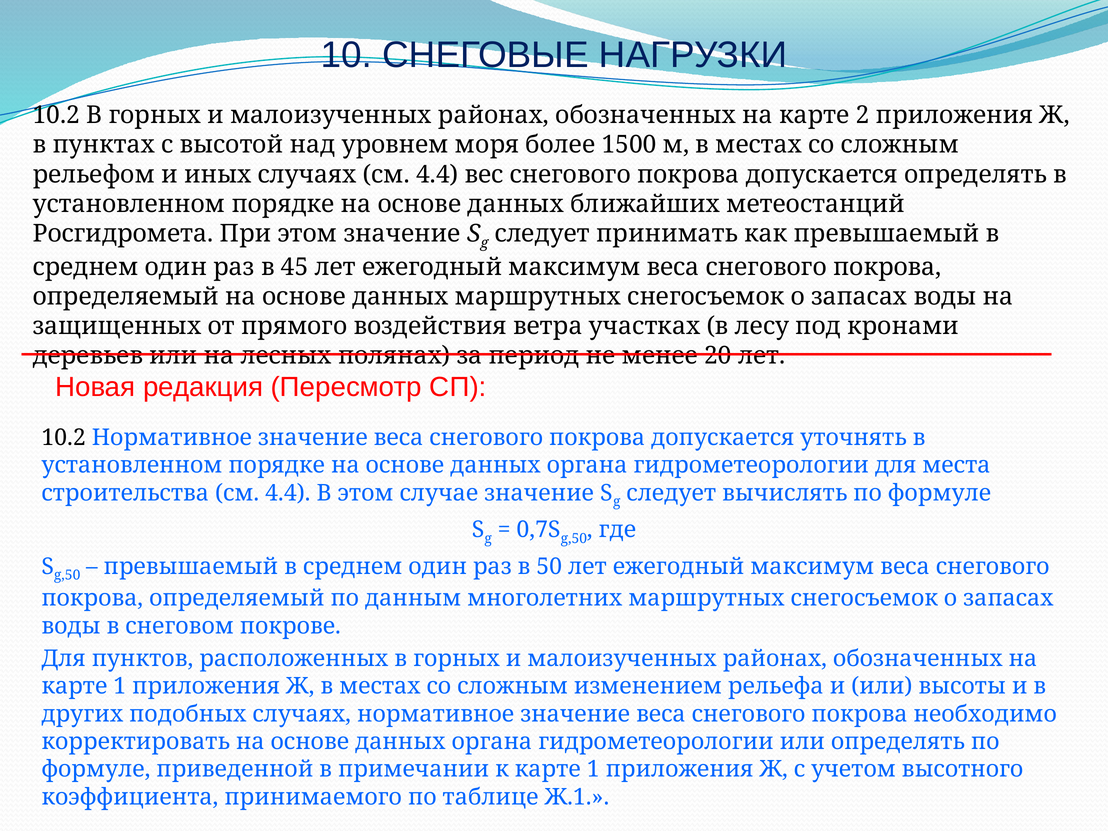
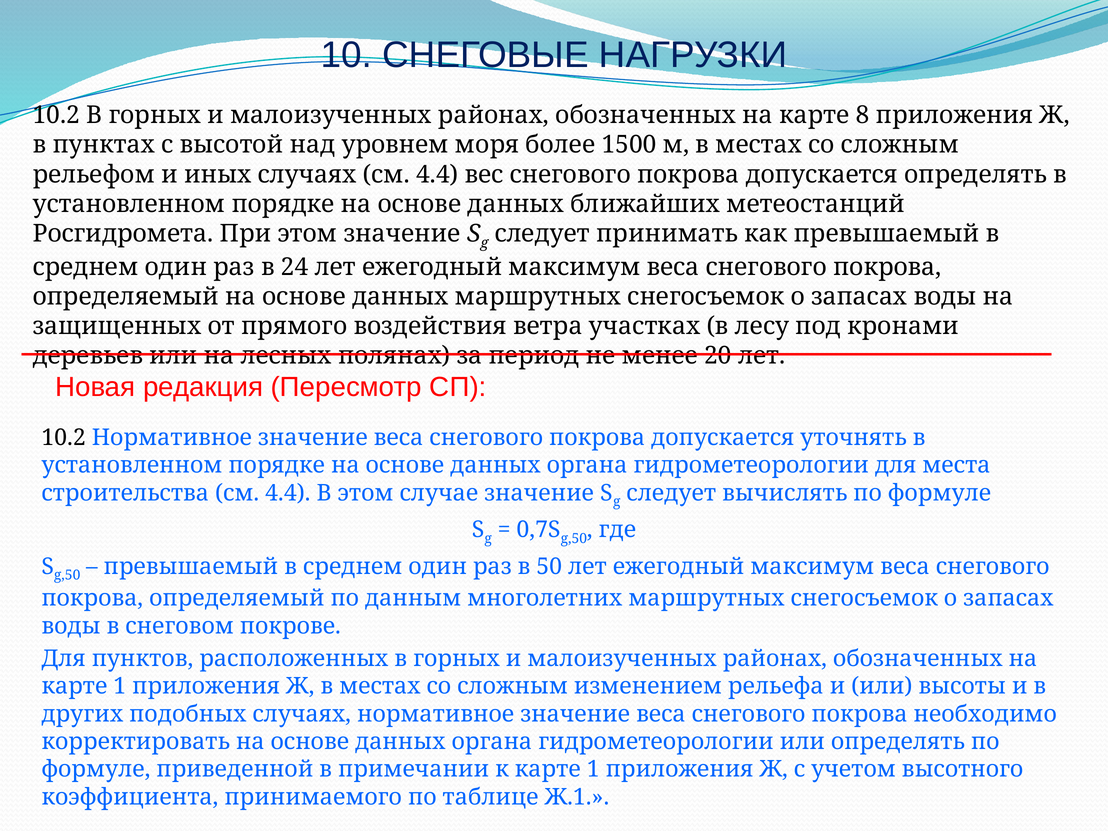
2: 2 -> 8
45: 45 -> 24
